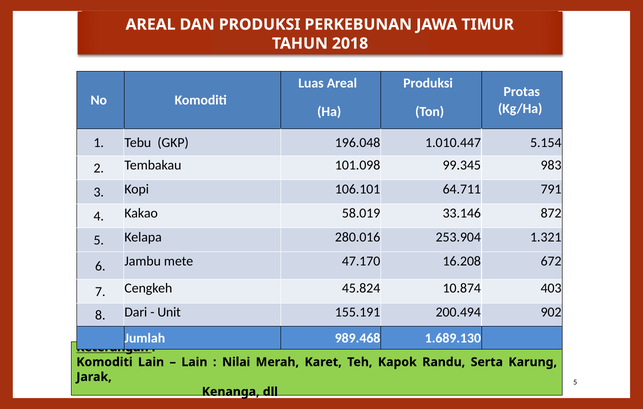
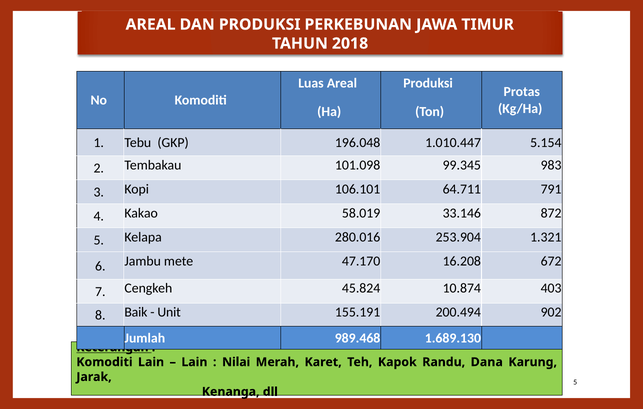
Dari: Dari -> Baik
Serta: Serta -> Dana
